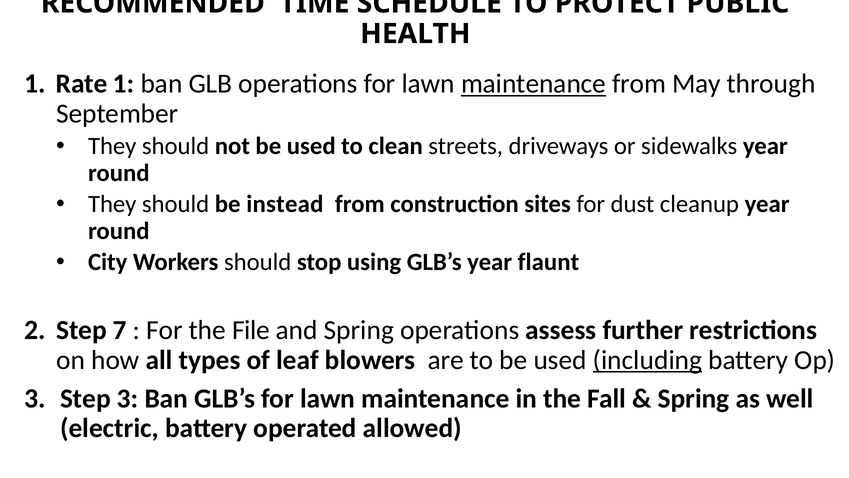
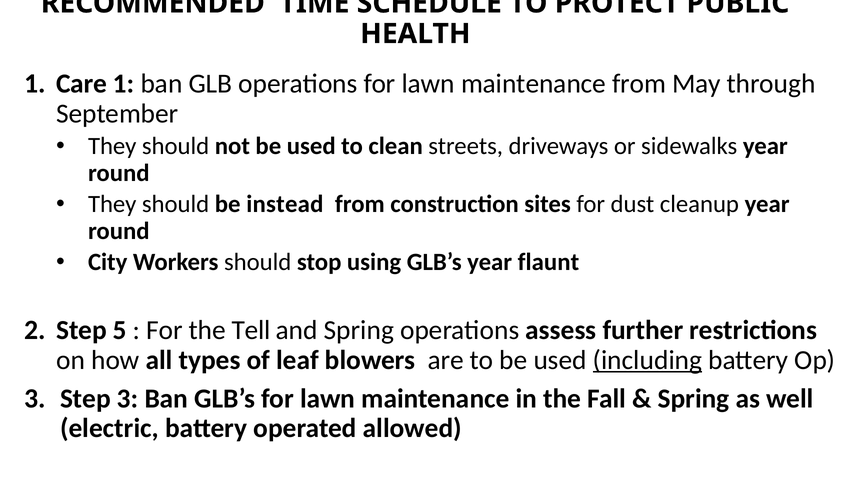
Rate: Rate -> Care
maintenance at (534, 84) underline: present -> none
7: 7 -> 5
File: File -> Tell
